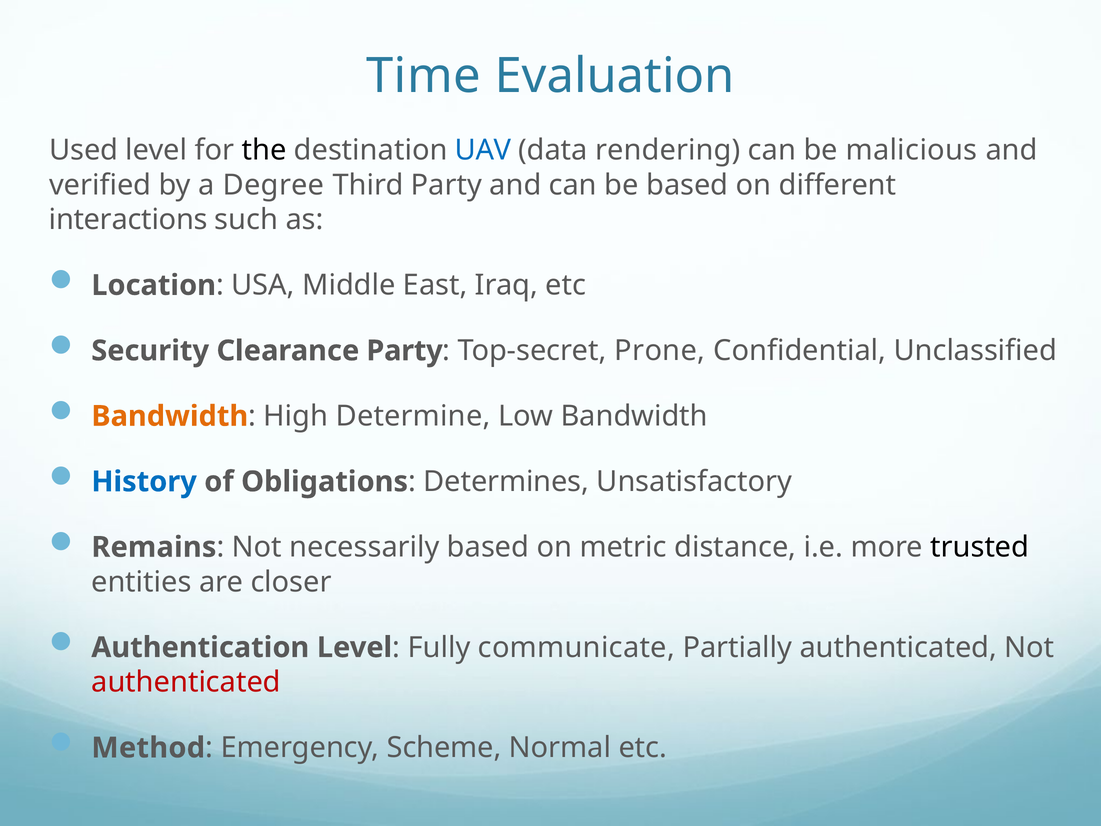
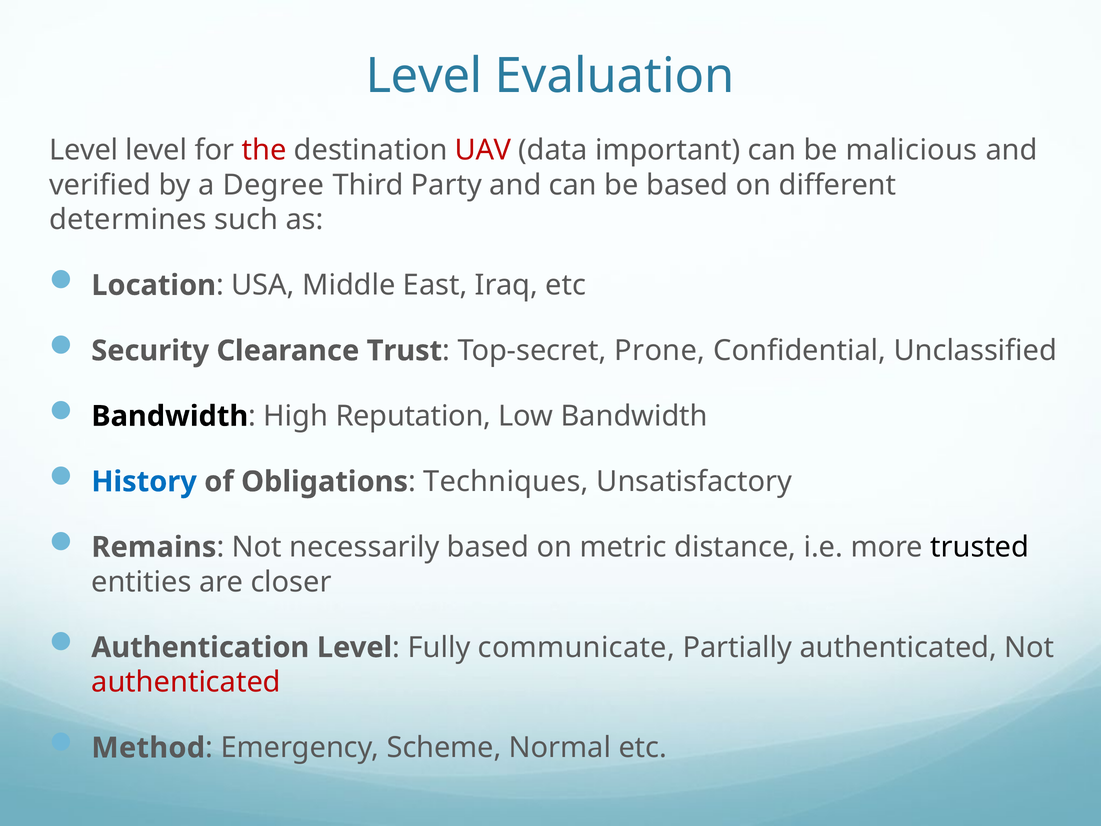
Time at (424, 76): Time -> Level
Used at (84, 150): Used -> Level
the colour: black -> red
UAV colour: blue -> red
rendering: rendering -> important
interactions: interactions -> determines
Clearance Party: Party -> Trust
Bandwidth at (170, 416) colour: orange -> black
Determine: Determine -> Reputation
Determines: Determines -> Techniques
